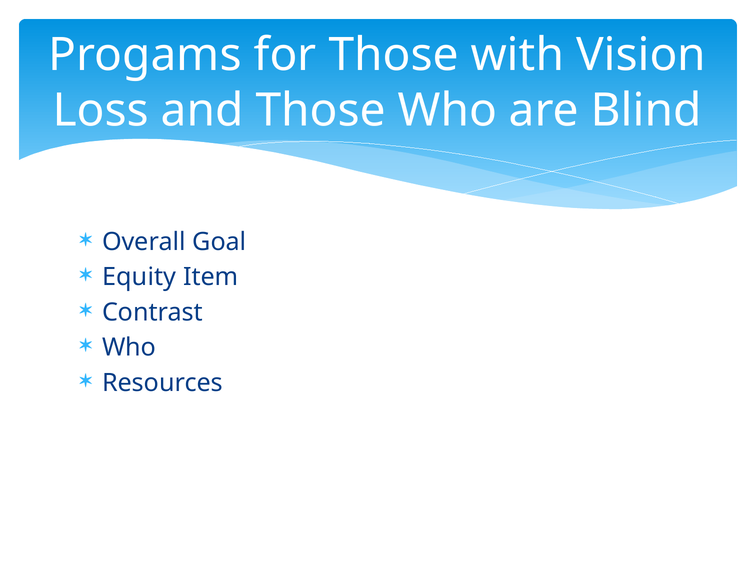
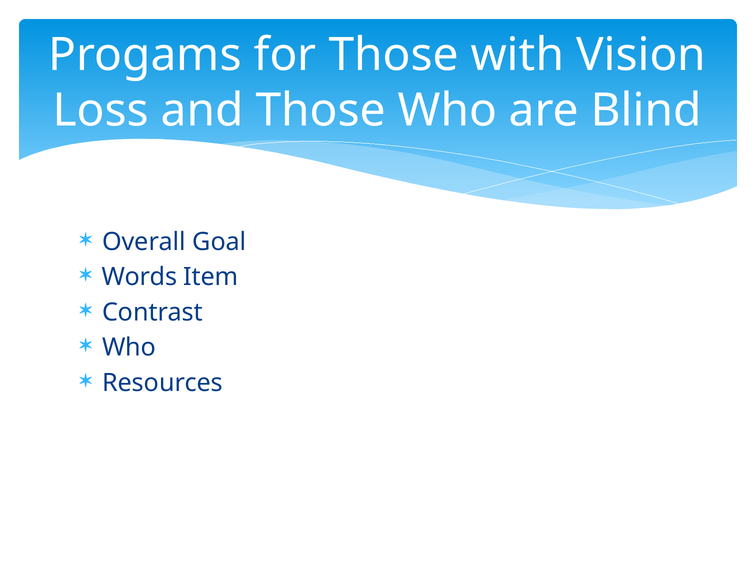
Equity: Equity -> Words
